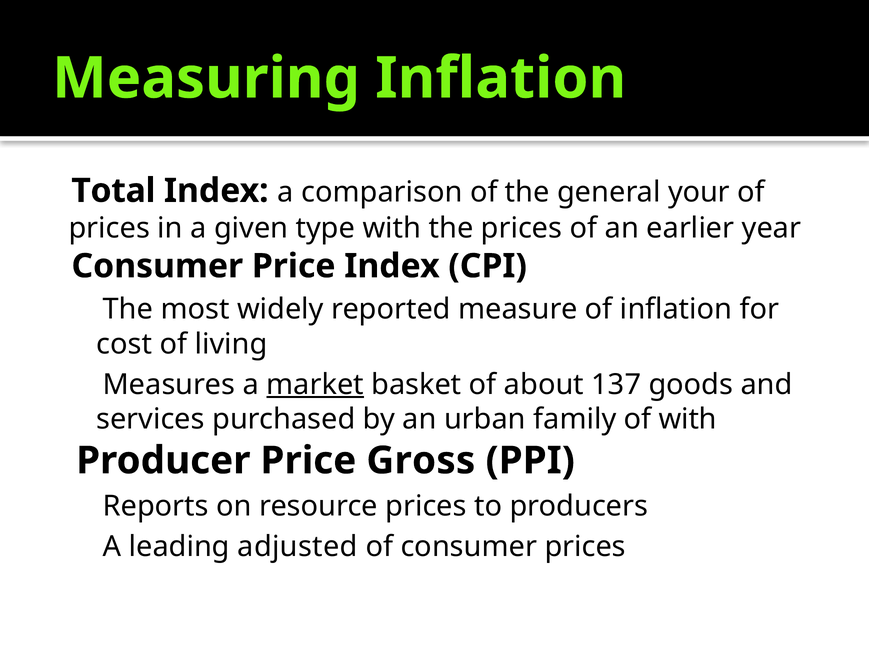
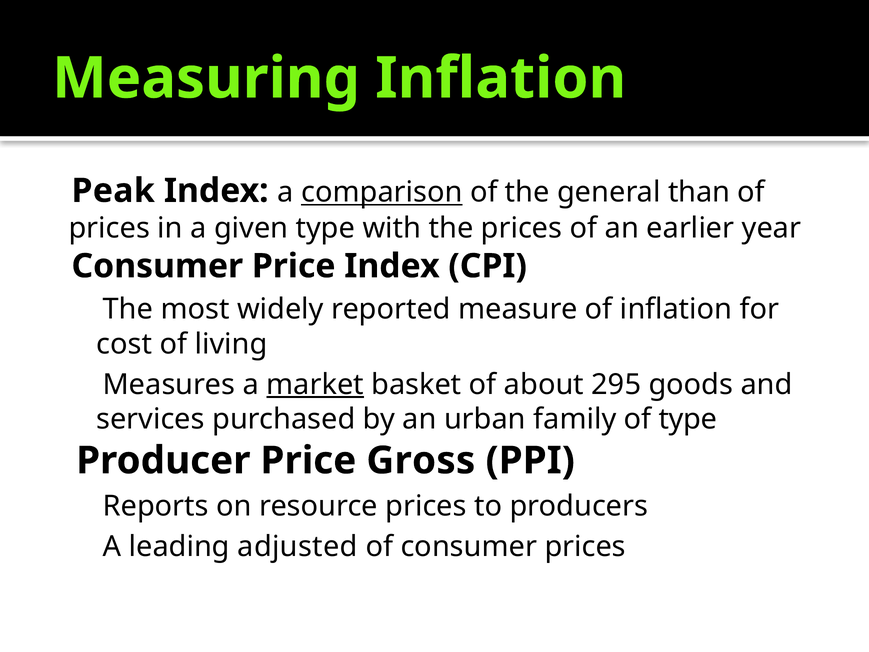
Total: Total -> Peak
comparison underline: none -> present
your: your -> than
137: 137 -> 295
of with: with -> type
